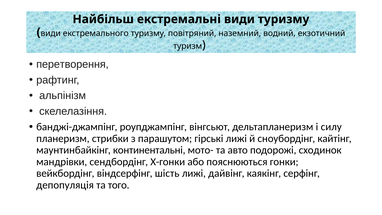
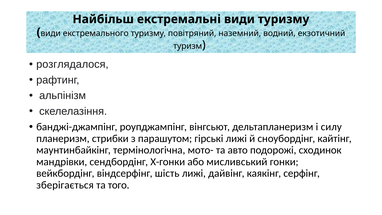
перетворення: перетворення -> розглядалося
континентальні: континентальні -> термінологічна
пояснюються: пояснюються -> мисливський
депопуляція: депопуляція -> зберігається
